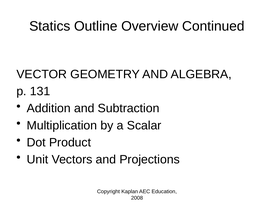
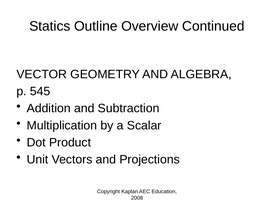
131: 131 -> 545
